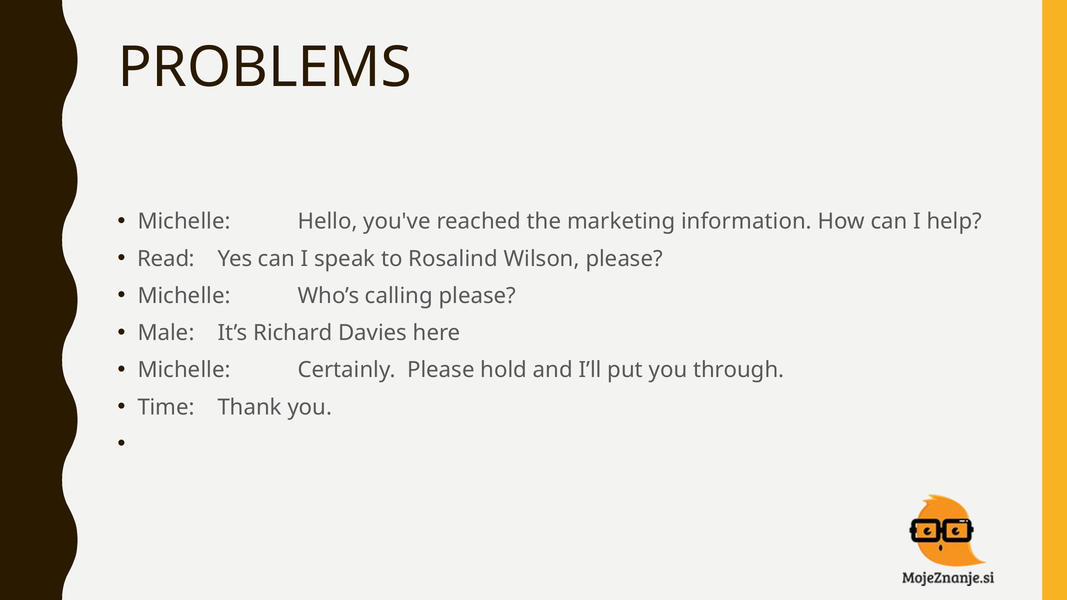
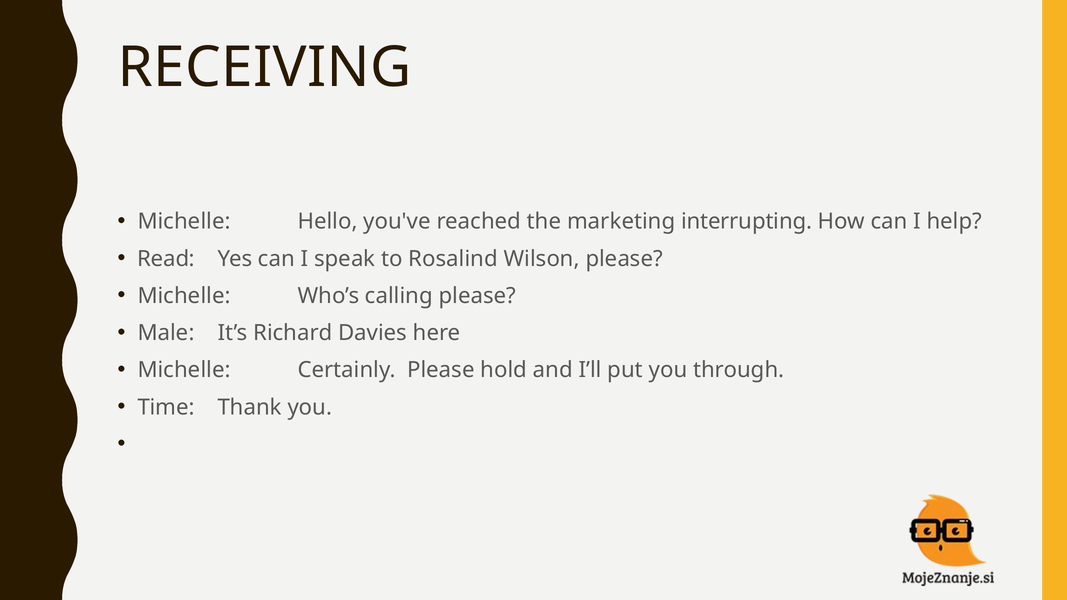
PROBLEMS: PROBLEMS -> RECEIVING
information: information -> interrupting
